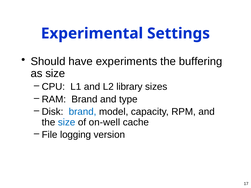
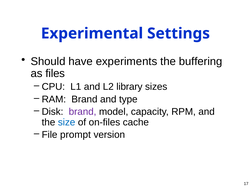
as size: size -> files
brand at (83, 112) colour: blue -> purple
on-well: on-well -> on-files
logging: logging -> prompt
